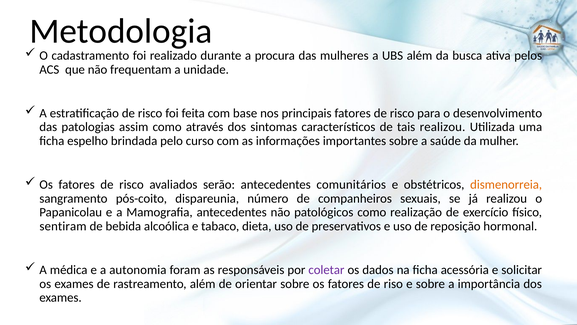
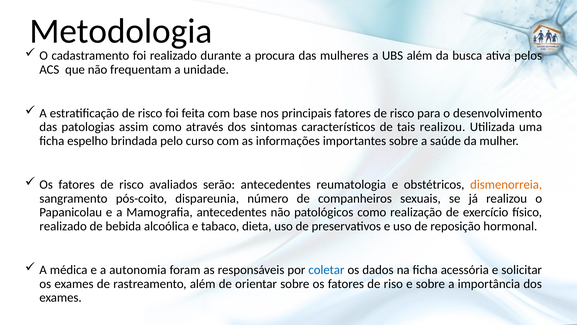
comunitários: comunitários -> reumatologia
sentiram at (63, 226): sentiram -> realizado
coletar colour: purple -> blue
